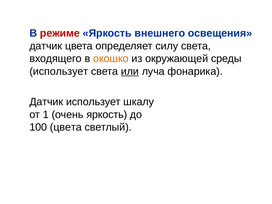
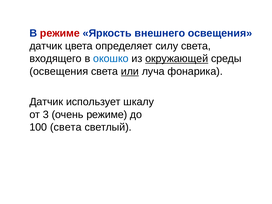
окошко colour: orange -> blue
окружающей underline: none -> present
использует at (59, 71): использует -> освещения
1: 1 -> 3
очень яркость: яркость -> режиме
100 цвета: цвета -> света
